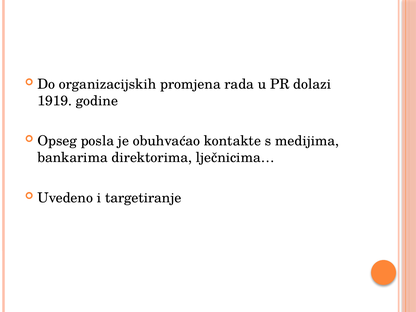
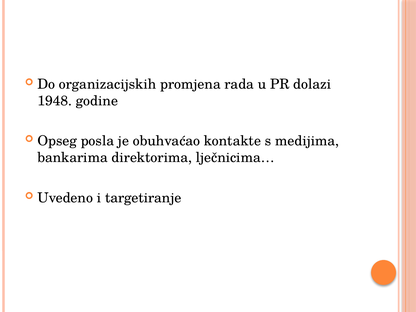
1919: 1919 -> 1948
